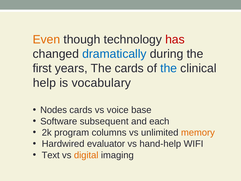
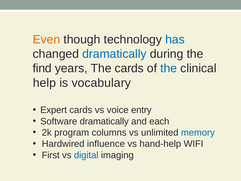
has colour: red -> blue
first: first -> find
Nodes: Nodes -> Expert
base: base -> entry
Software subsequent: subsequent -> dramatically
memory colour: orange -> blue
evaluator: evaluator -> influence
Text: Text -> First
digital colour: orange -> blue
